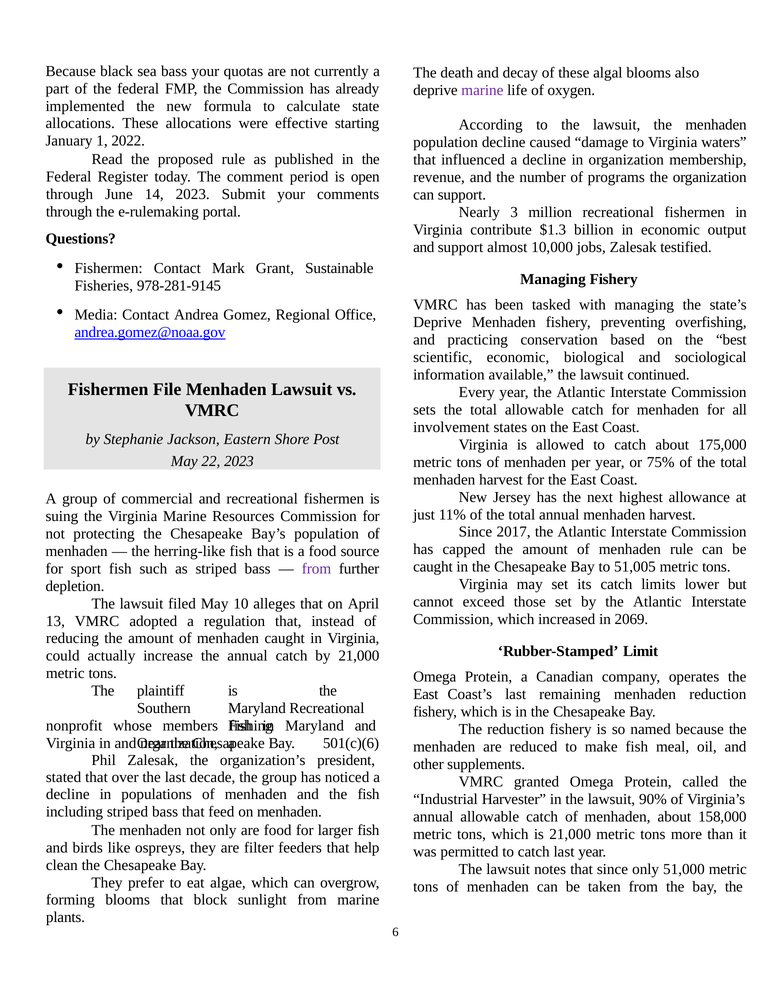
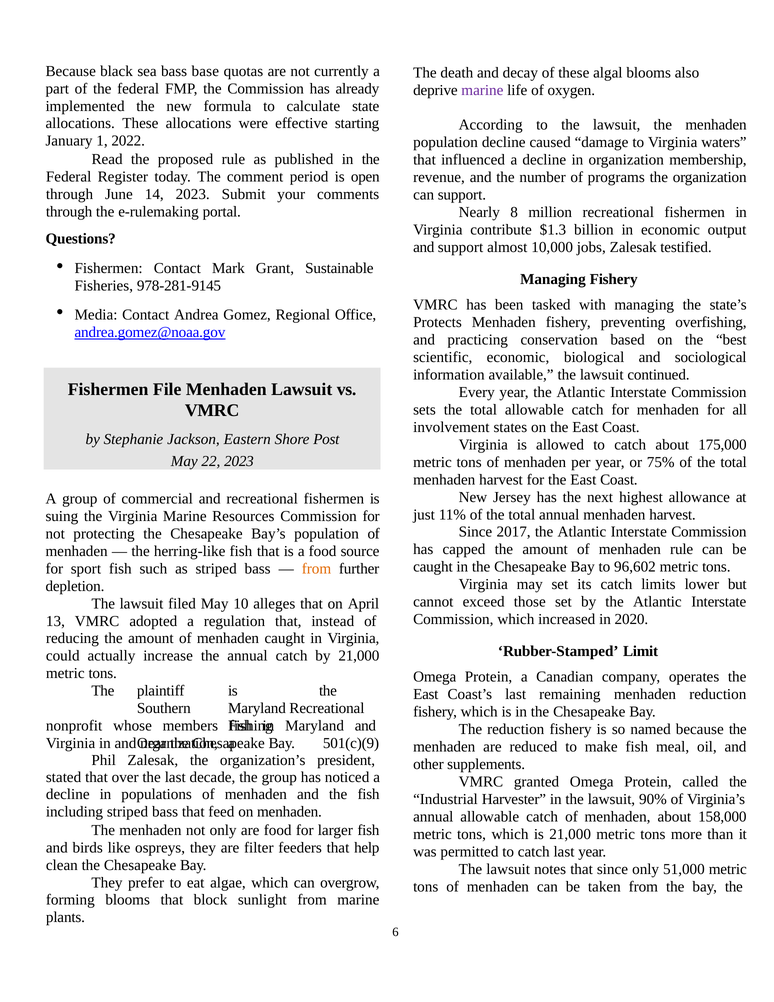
bass your: your -> base
3: 3 -> 8
Deprive at (437, 322): Deprive -> Protects
51,005: 51,005 -> 96,602
from at (316, 568) colour: purple -> orange
2069: 2069 -> 2020
501(c)(6: 501(c)(6 -> 501(c)(9
